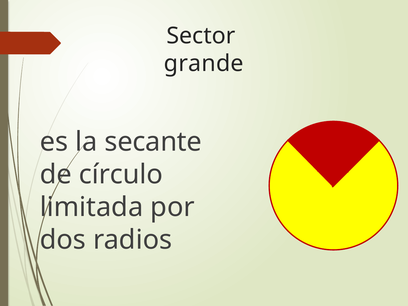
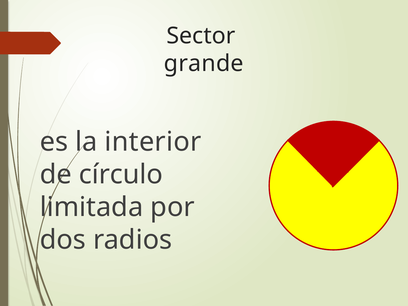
secante: secante -> interior
